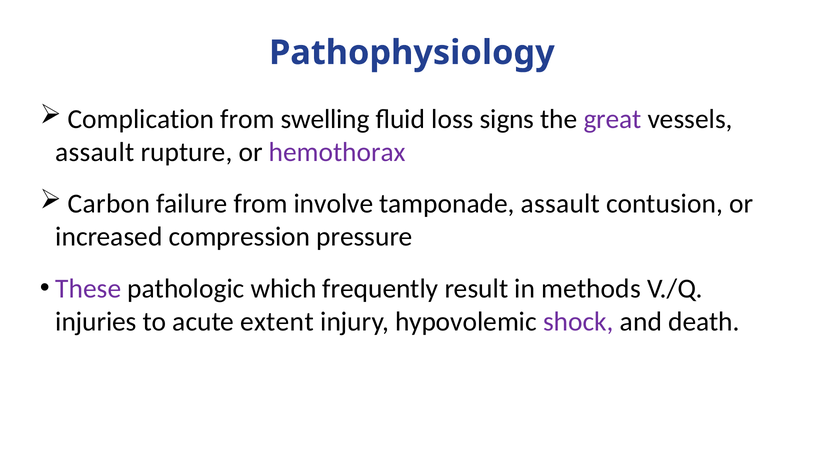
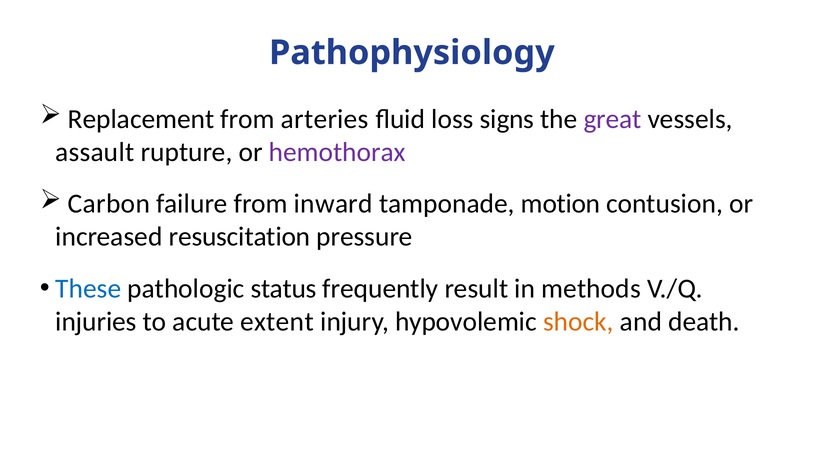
Complication: Complication -> Replacement
swelling: swelling -> arteries
involve: involve -> inward
tamponade assault: assault -> motion
compression: compression -> resuscitation
These colour: purple -> blue
which: which -> status
shock colour: purple -> orange
